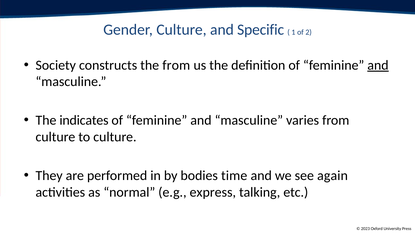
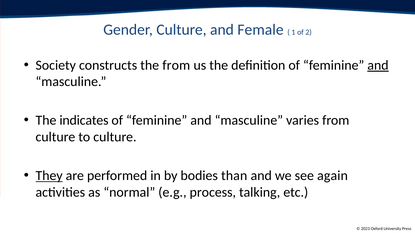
Specific: Specific -> Female
They underline: none -> present
time: time -> than
express: express -> process
